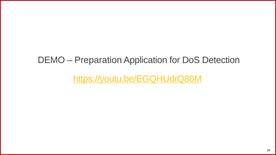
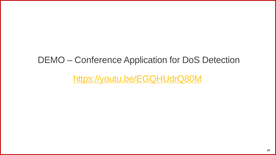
Preparation: Preparation -> Conference
